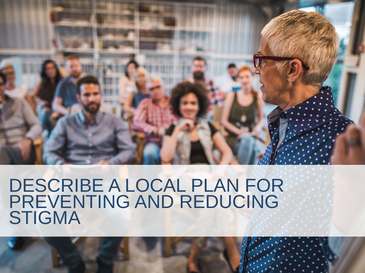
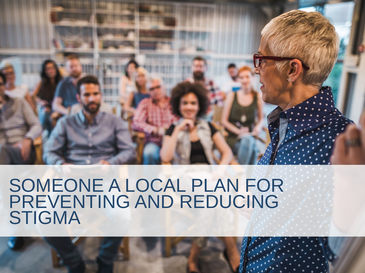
DESCRIBE: DESCRIBE -> SOMEONE
